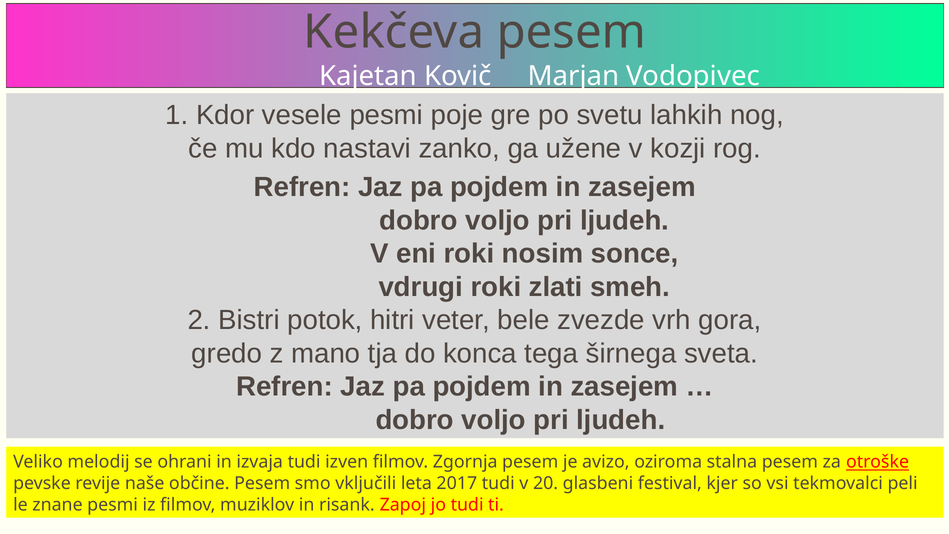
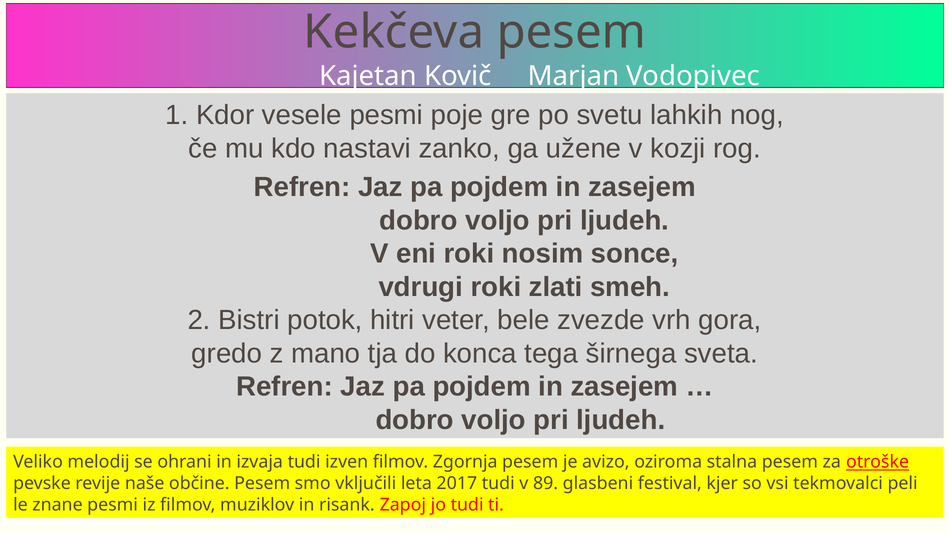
20: 20 -> 89
